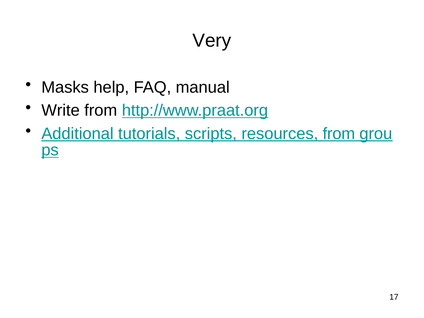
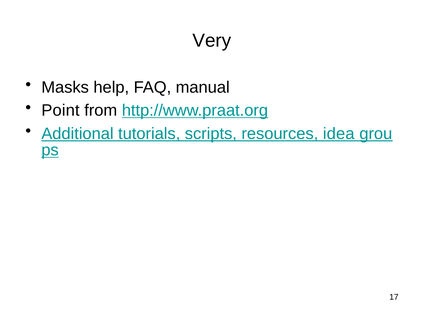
Write: Write -> Point
resources from: from -> idea
